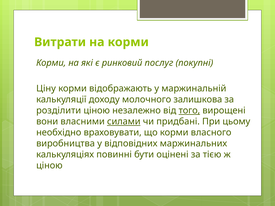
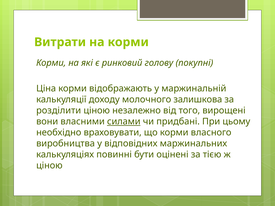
послуг: послуг -> голову
Ціну: Ціну -> Ціна
того underline: present -> none
